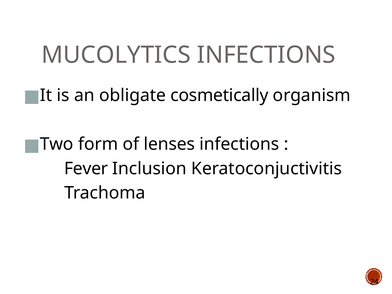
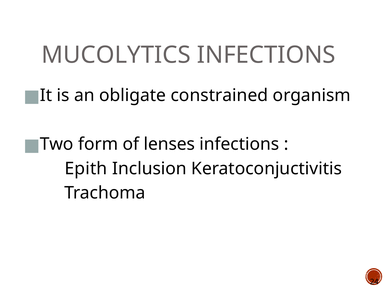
cosmetically: cosmetically -> constrained
Fever: Fever -> Epith
